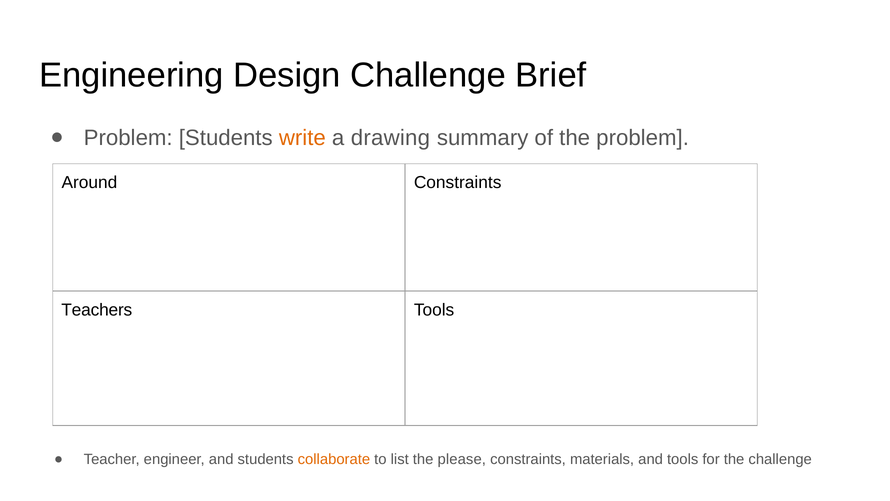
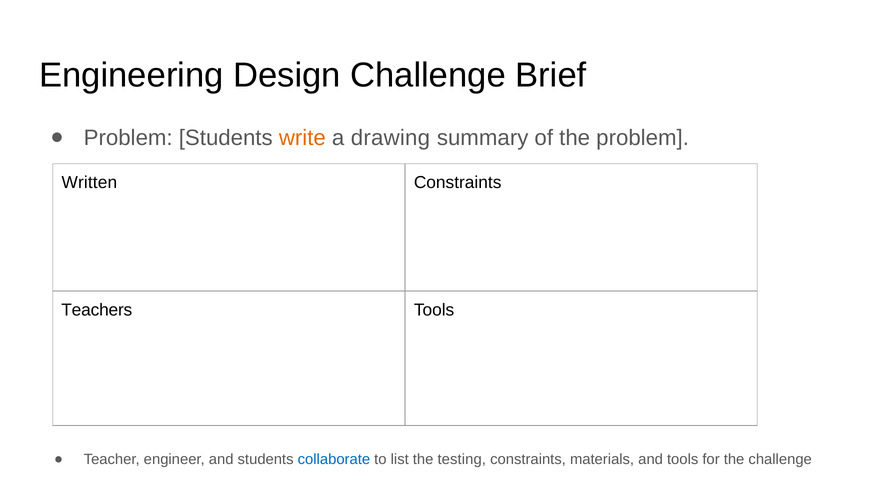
Around: Around -> Written
collaborate colour: orange -> blue
please: please -> testing
